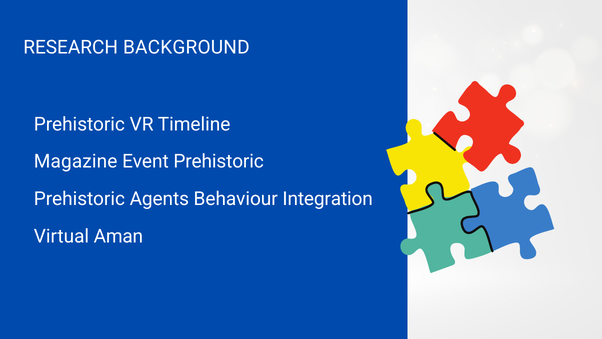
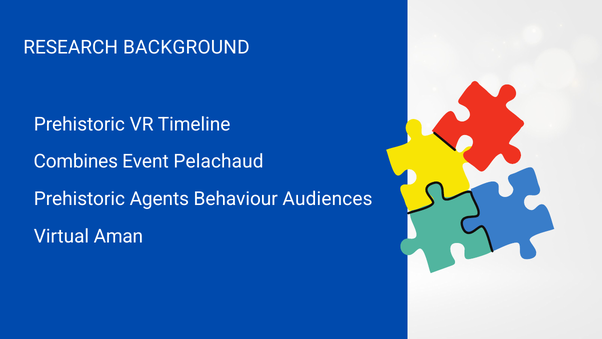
Magazine: Magazine -> Combines
Event Prehistoric: Prehistoric -> Pelachaud
Integration: Integration -> Audiences
